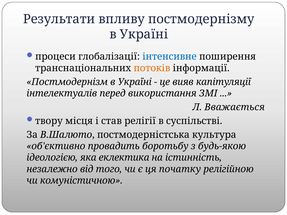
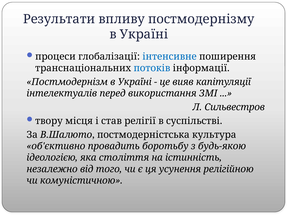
потоків colour: orange -> blue
Вважається: Вважається -> Сильвестров
еклектика: еклектика -> століття
початку: початку -> усунення
